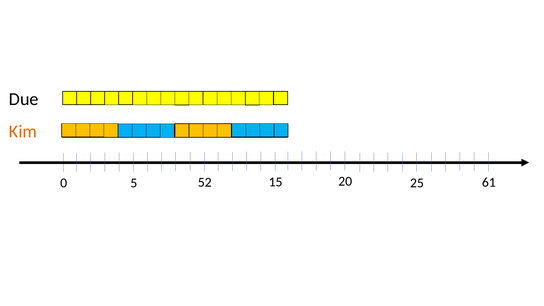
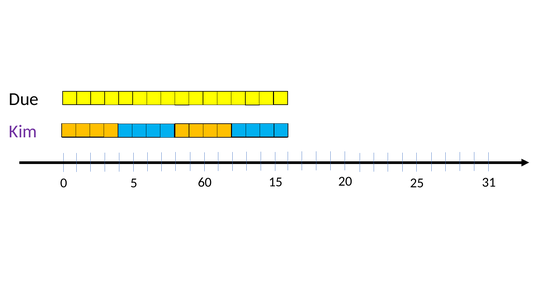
Kim colour: orange -> purple
52: 52 -> 60
61: 61 -> 31
